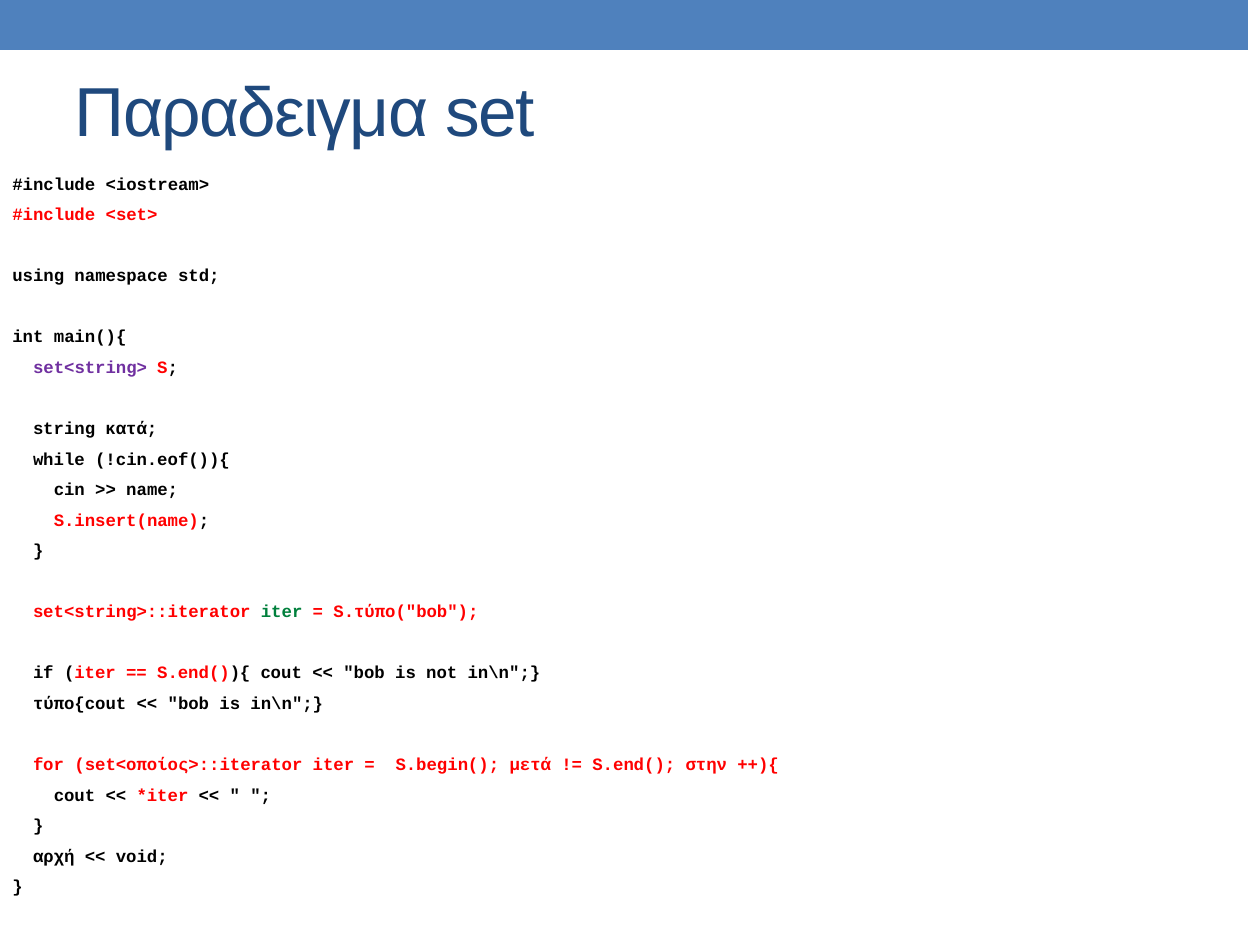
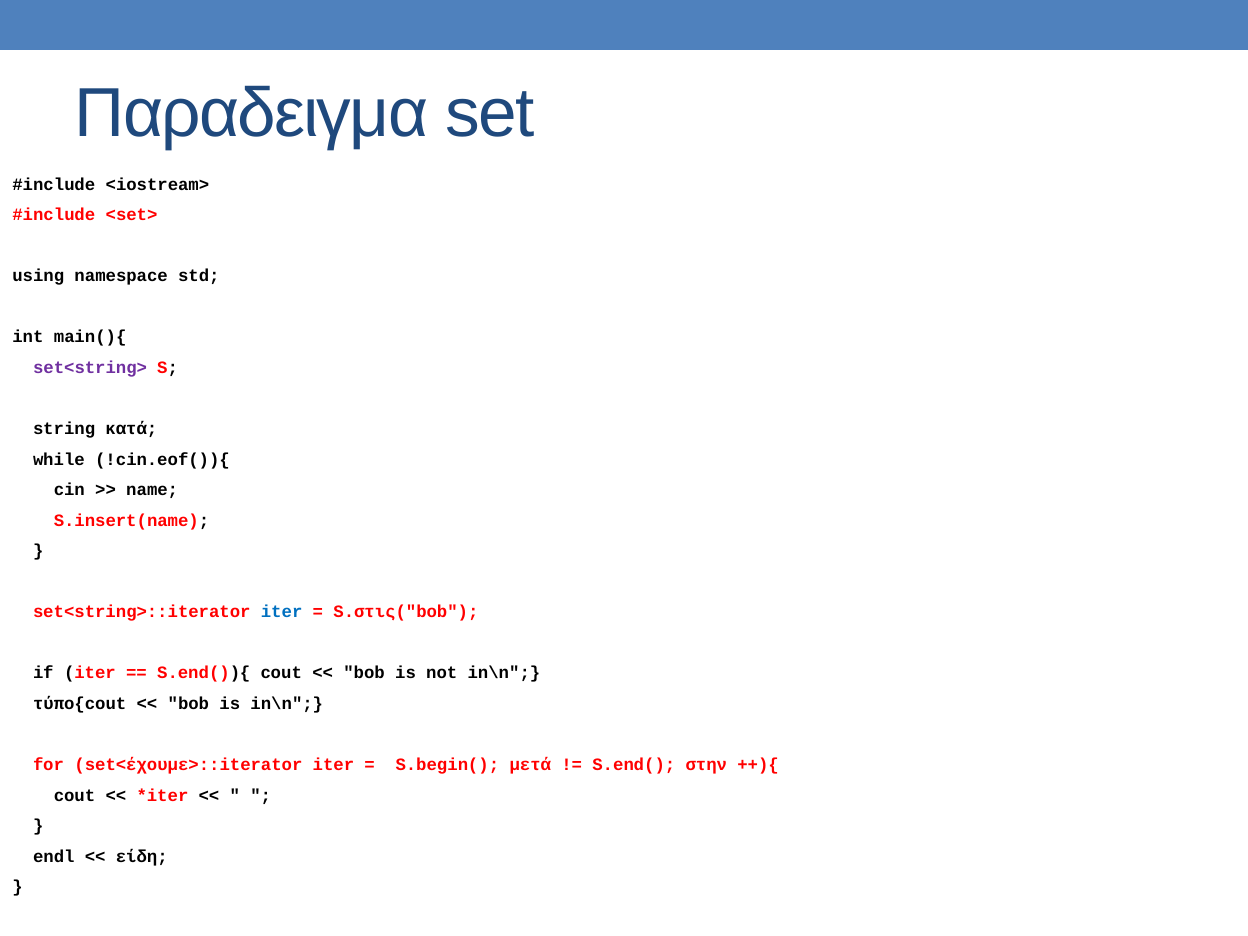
iter at (282, 612) colour: green -> blue
S.τύπο("bob: S.τύπο("bob -> S.στις("bob
set<οποίος>::iterator: set<οποίος>::iterator -> set<έχουμε>::iterator
αρχή: αρχή -> endl
void: void -> είδη
